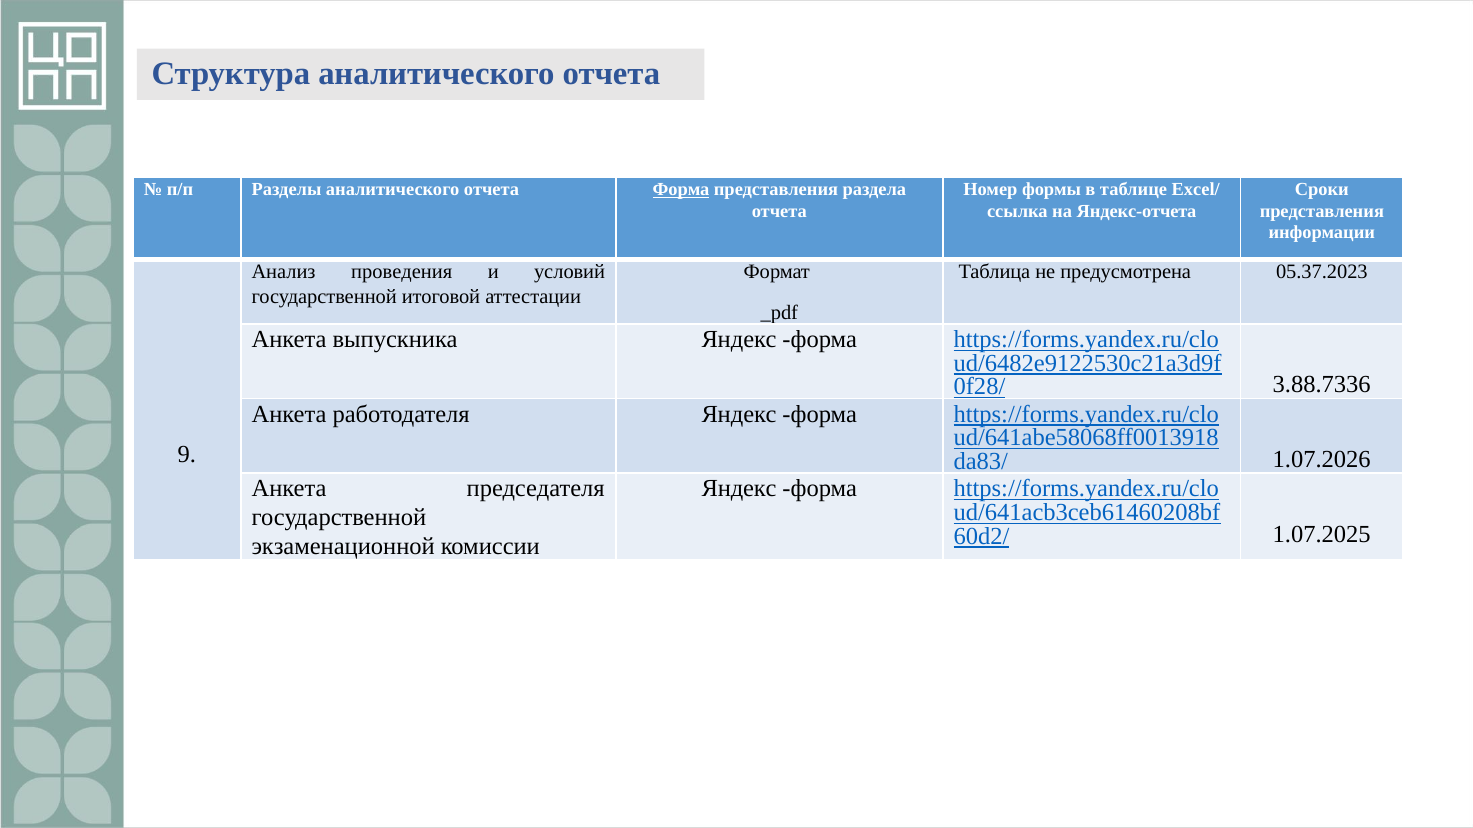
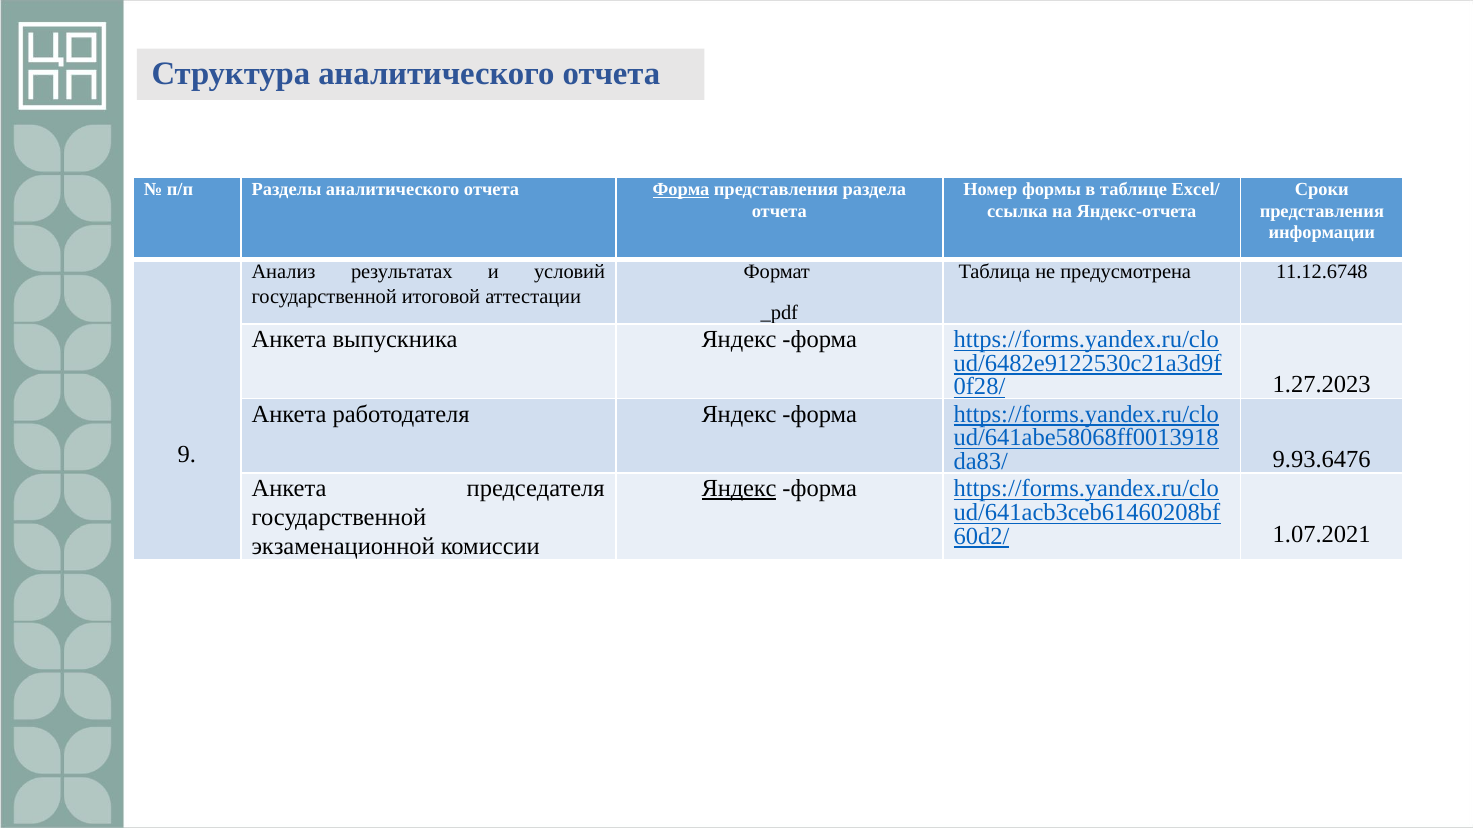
проведения: проведения -> результатах
05.37.2023: 05.37.2023 -> 11.12.6748
3.88.7336: 3.88.7336 -> 1.27.2023
1.07.2026: 1.07.2026 -> 9.93.6476
Яндекс at (739, 489) underline: none -> present
1.07.2025: 1.07.2025 -> 1.07.2021
